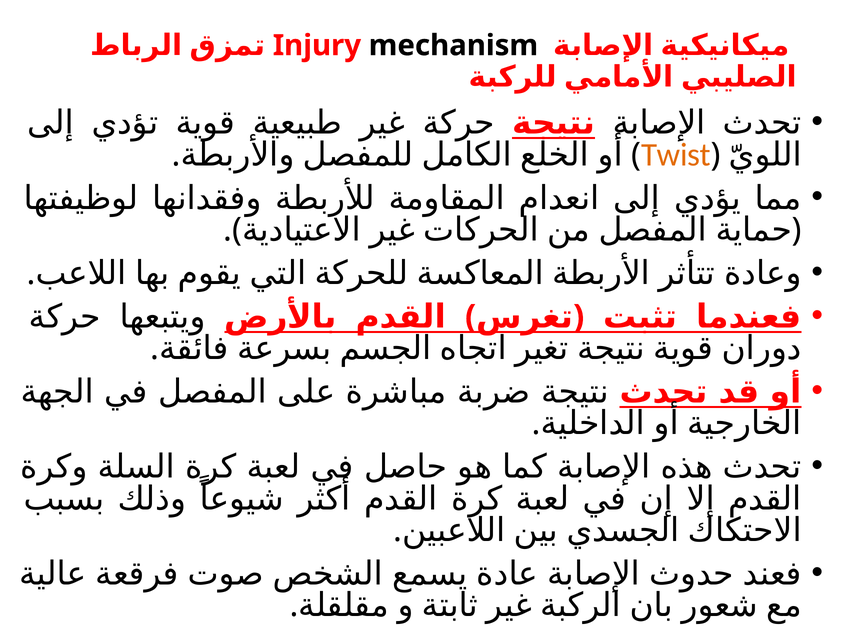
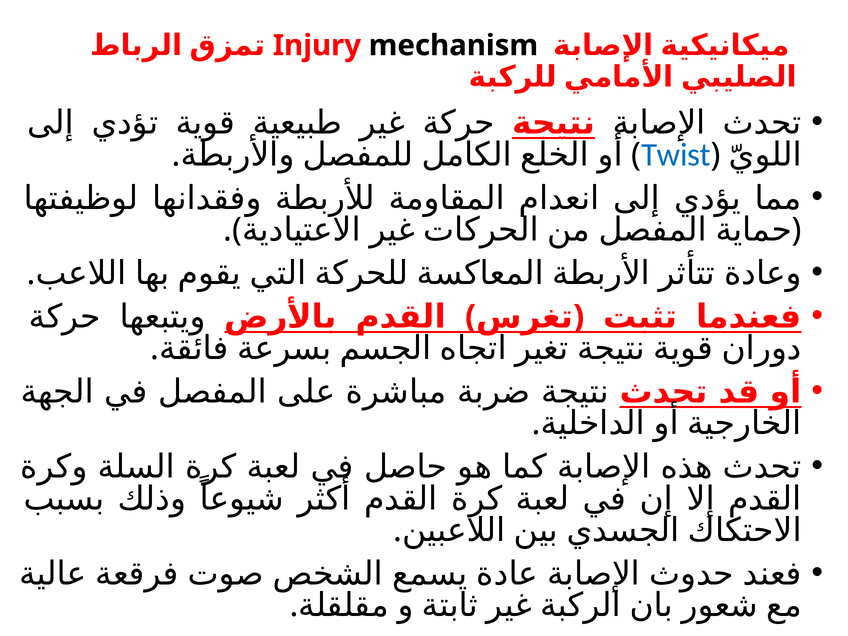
Twist colour: orange -> blue
